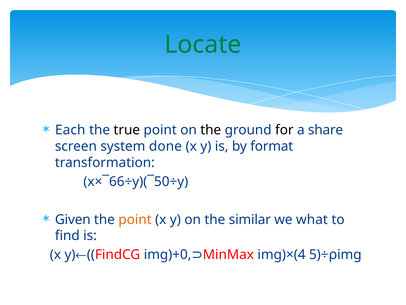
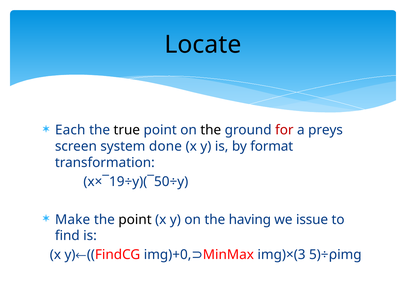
Locate colour: green -> black
for colour: black -> red
share: share -> preys
x×¯66÷y)(¯50÷y: x×¯66÷y)(¯50÷y -> x×¯19÷y)(¯50÷y
Given: Given -> Make
point at (135, 219) colour: orange -> black
similar: similar -> having
what: what -> issue
img)×(4: img)×(4 -> img)×(3
